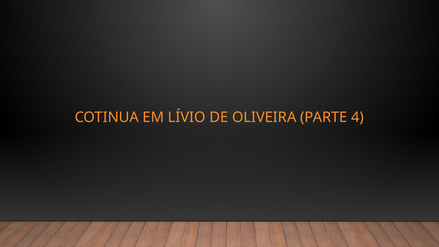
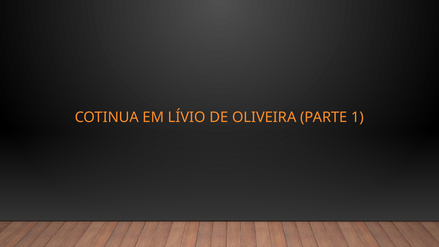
4: 4 -> 1
